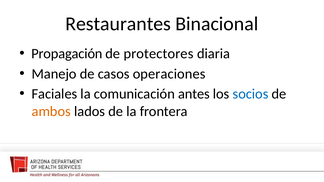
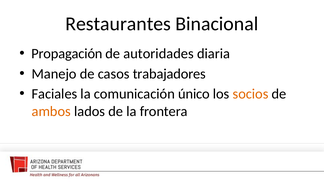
protectores: protectores -> autoridades
operaciones: operaciones -> trabajadores
antes: antes -> único
socios colour: blue -> orange
